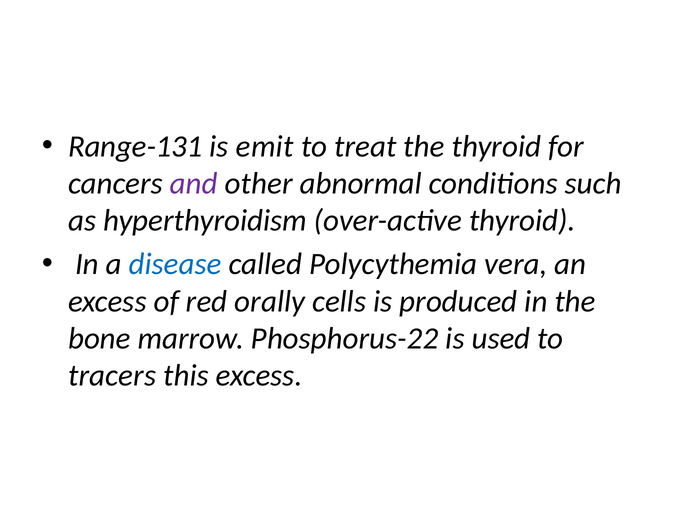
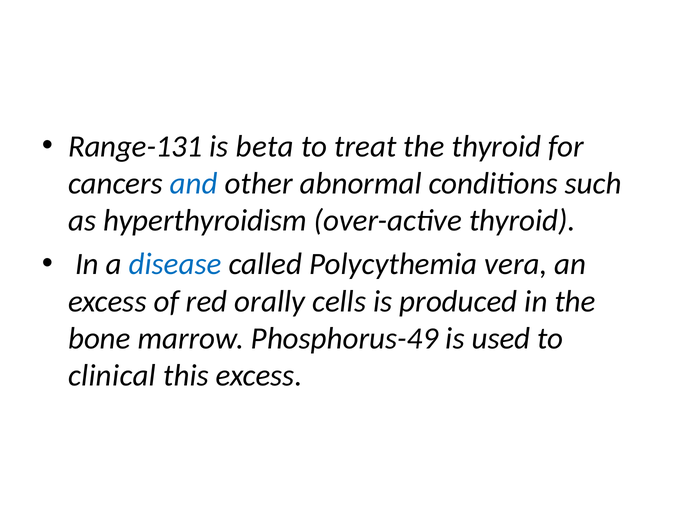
emit: emit -> beta
and colour: purple -> blue
Phosphorus-22: Phosphorus-22 -> Phosphorus-49
tracers: tracers -> clinical
